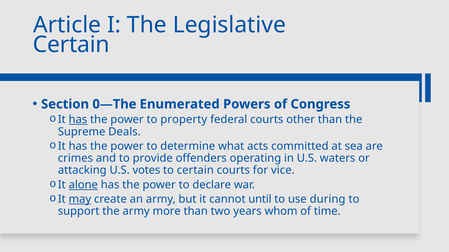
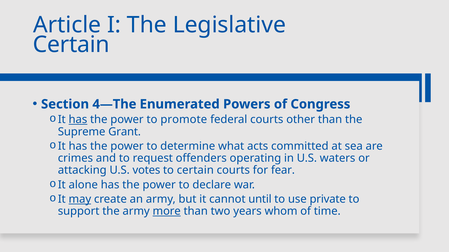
0—The: 0—The -> 4—The
property: property -> promote
Deals: Deals -> Grant
provide: provide -> request
vice: vice -> fear
alone underline: present -> none
during: during -> private
more underline: none -> present
